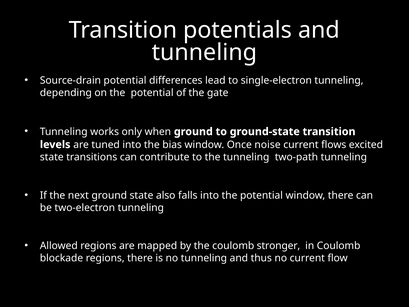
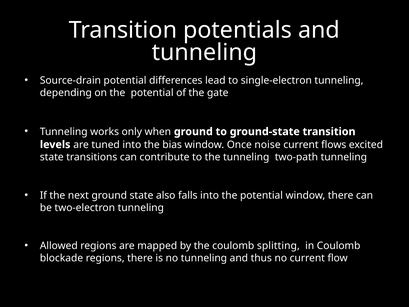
stronger: stronger -> splitting
